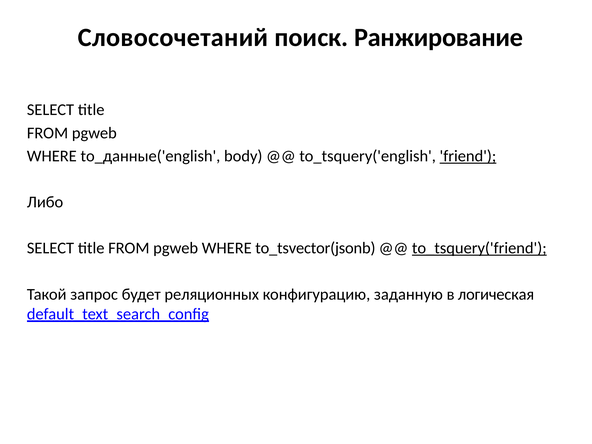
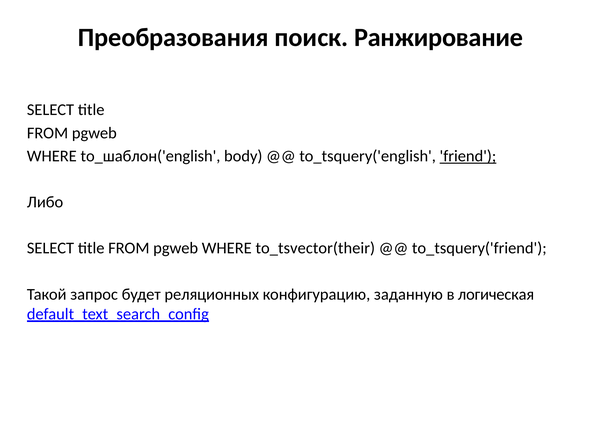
Словосочетаний: Словосочетаний -> Преобразования
to_данные('english: to_данные('english -> to_шаблон('english
to_tsvector(jsonb: to_tsvector(jsonb -> to_tsvector(their
to_tsquery('friend underline: present -> none
